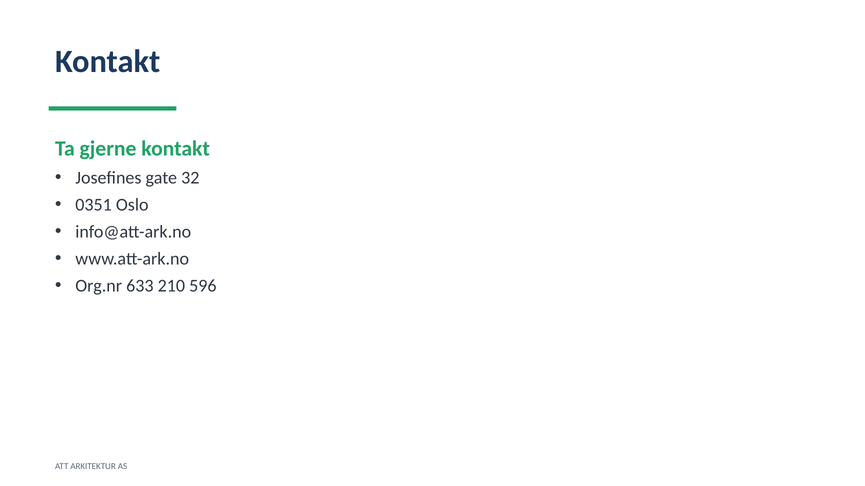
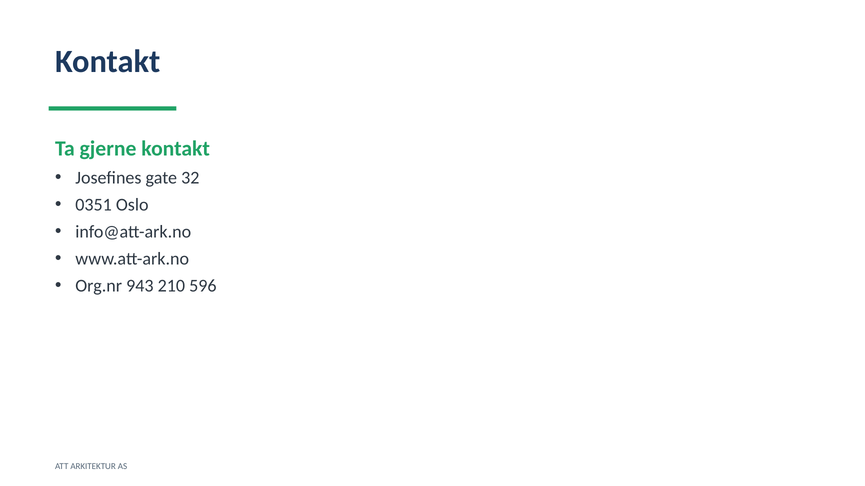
633: 633 -> 943
